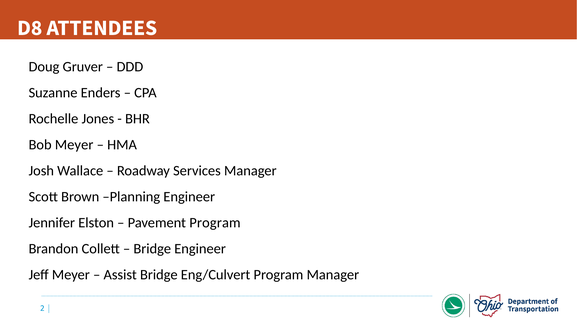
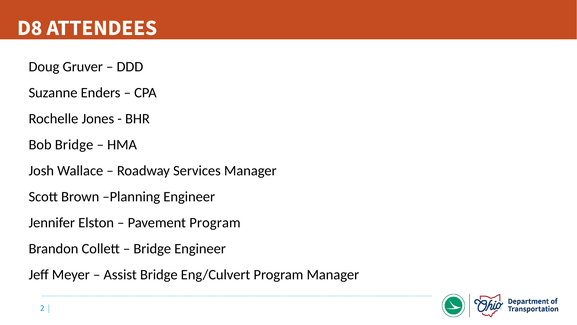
Bob Meyer: Meyer -> Bridge
